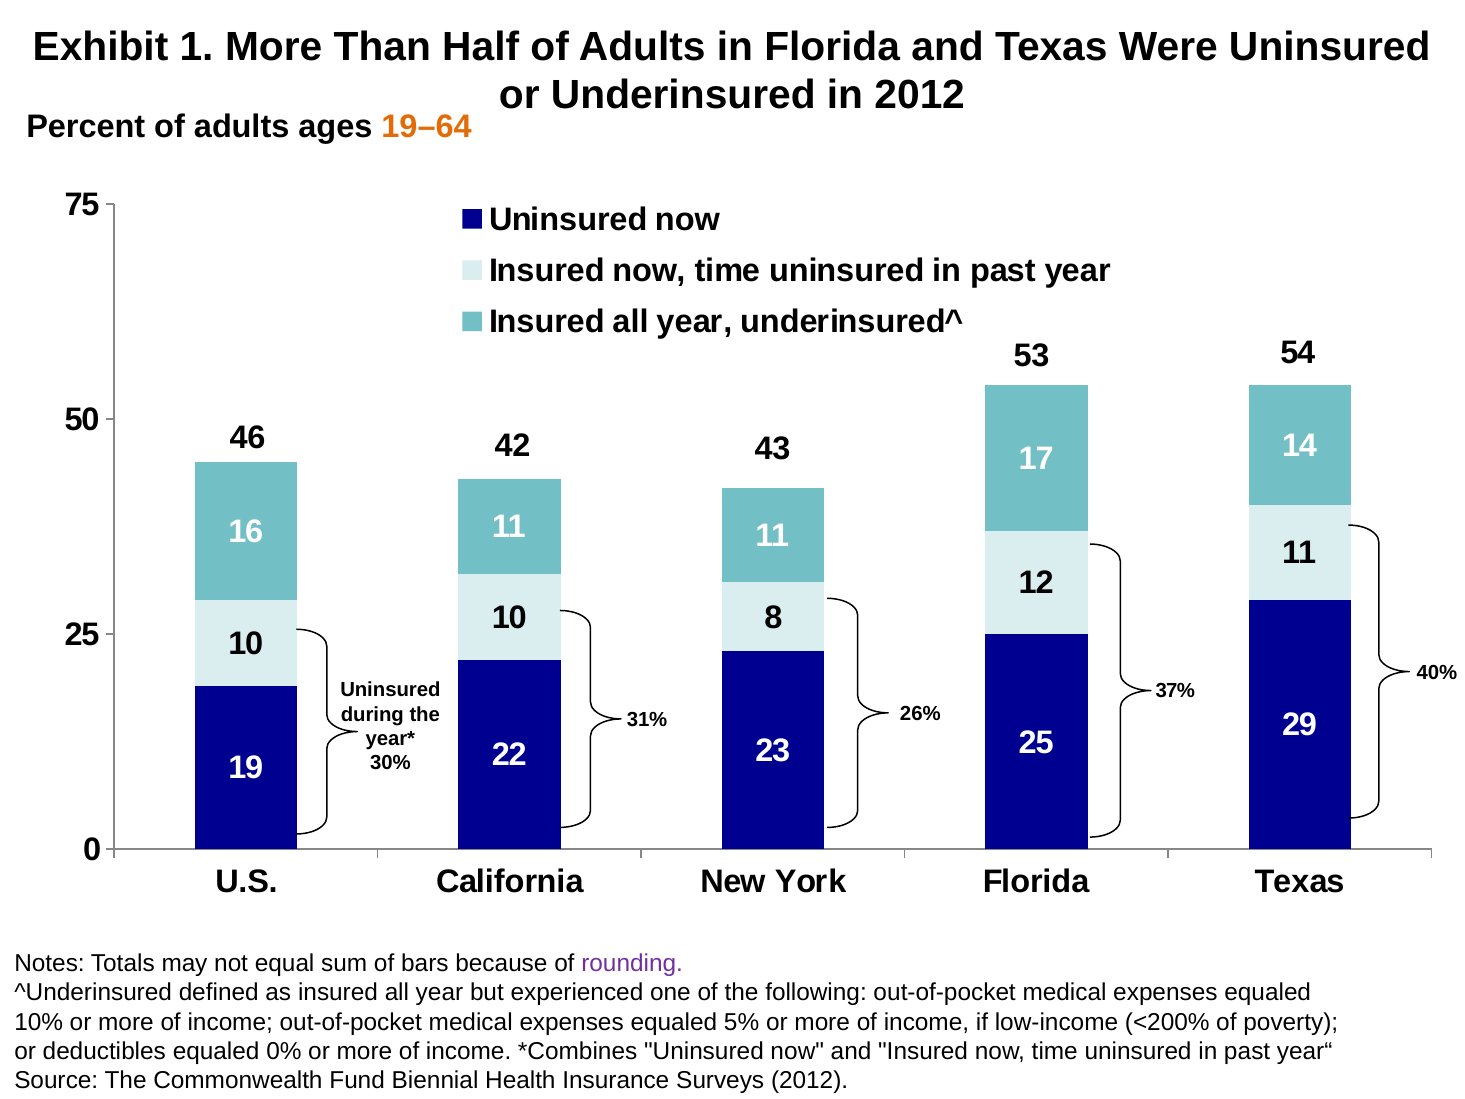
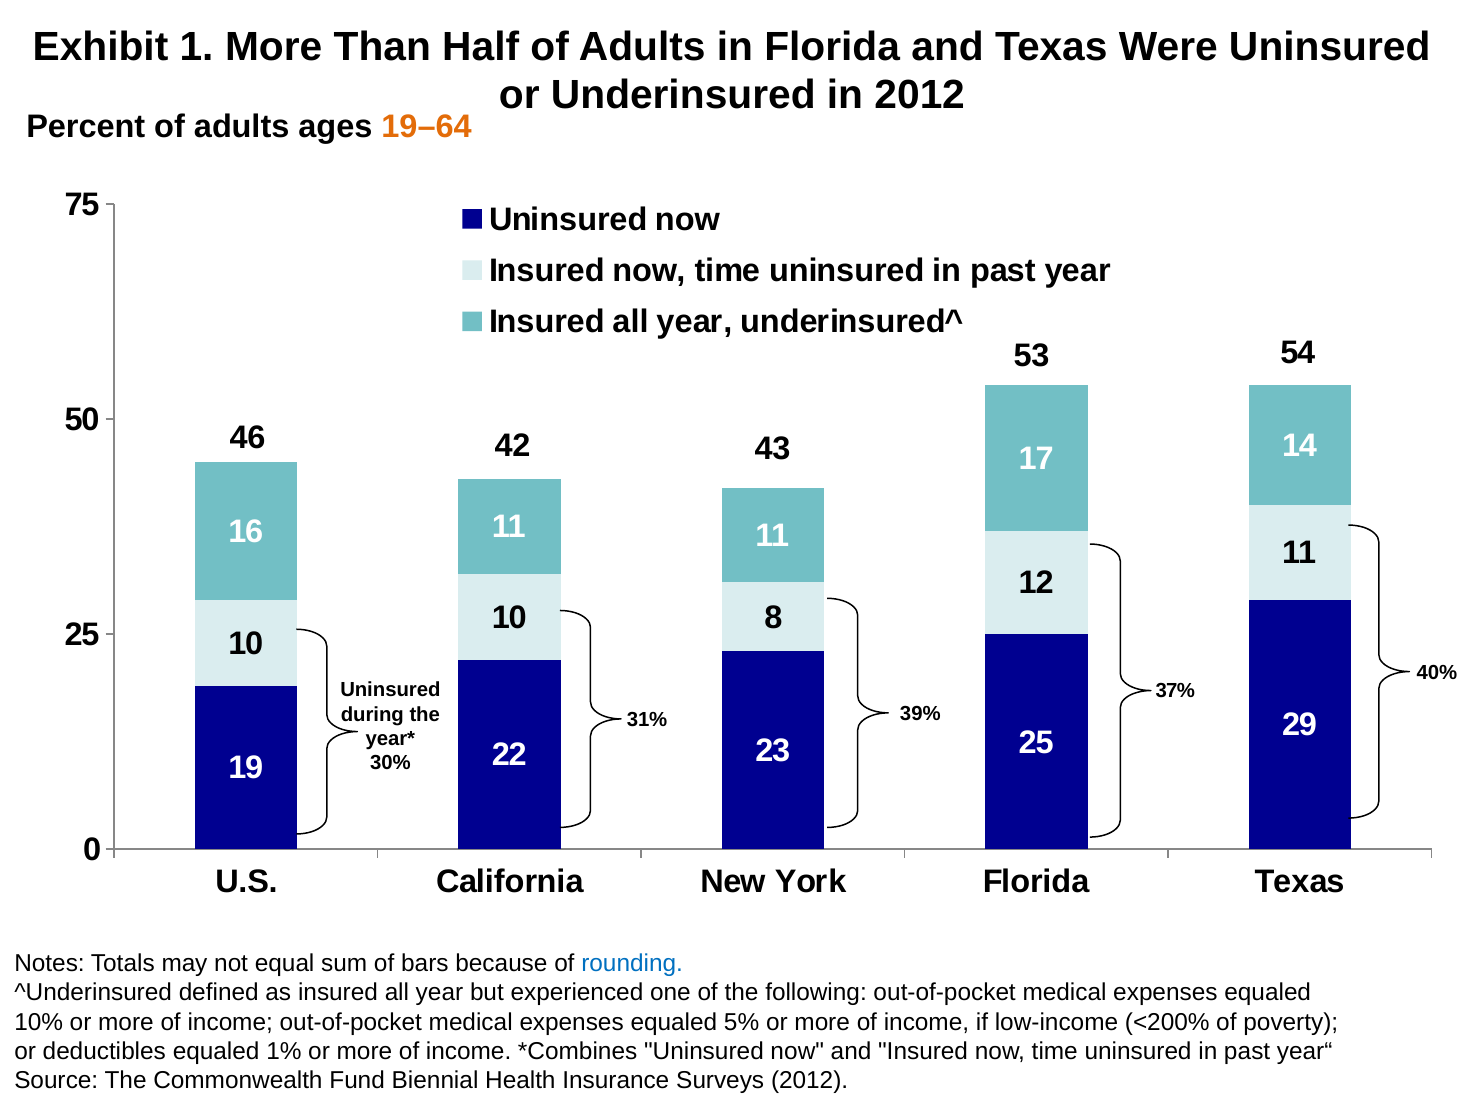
26%: 26% -> 39%
rounding colour: purple -> blue
0%: 0% -> 1%
